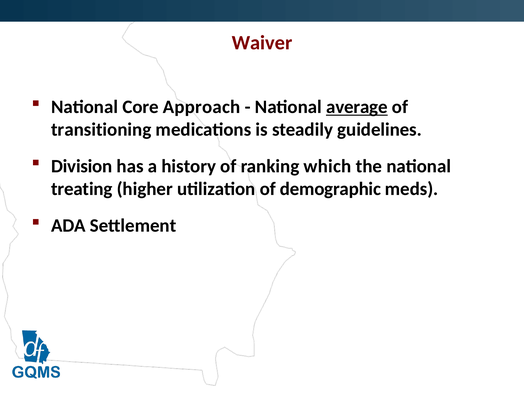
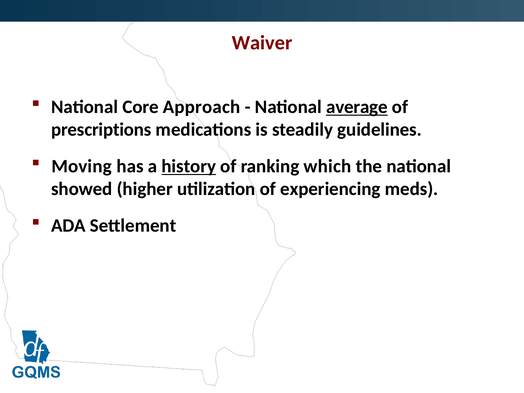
transitioning: transitioning -> prescriptions
Division: Division -> Moving
history underline: none -> present
treating: treating -> showed
demographic: demographic -> experiencing
